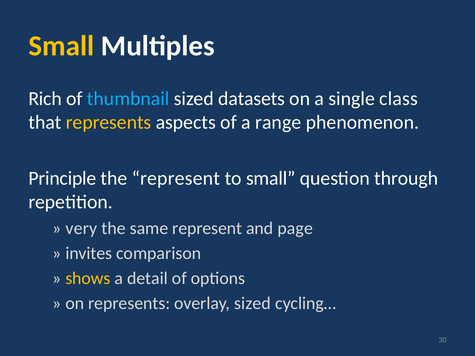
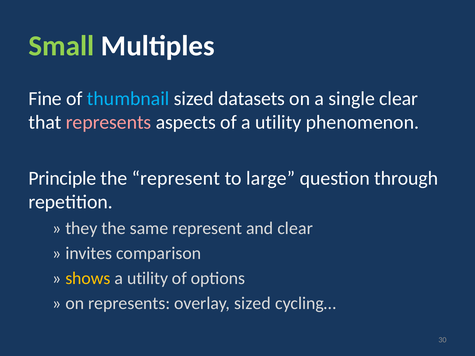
Small at (61, 46) colour: yellow -> light green
Rich: Rich -> Fine
single class: class -> clear
represents at (109, 123) colour: yellow -> pink
of a range: range -> utility
to small: small -> large
very: very -> they
and page: page -> clear
detail at (148, 279): detail -> utility
